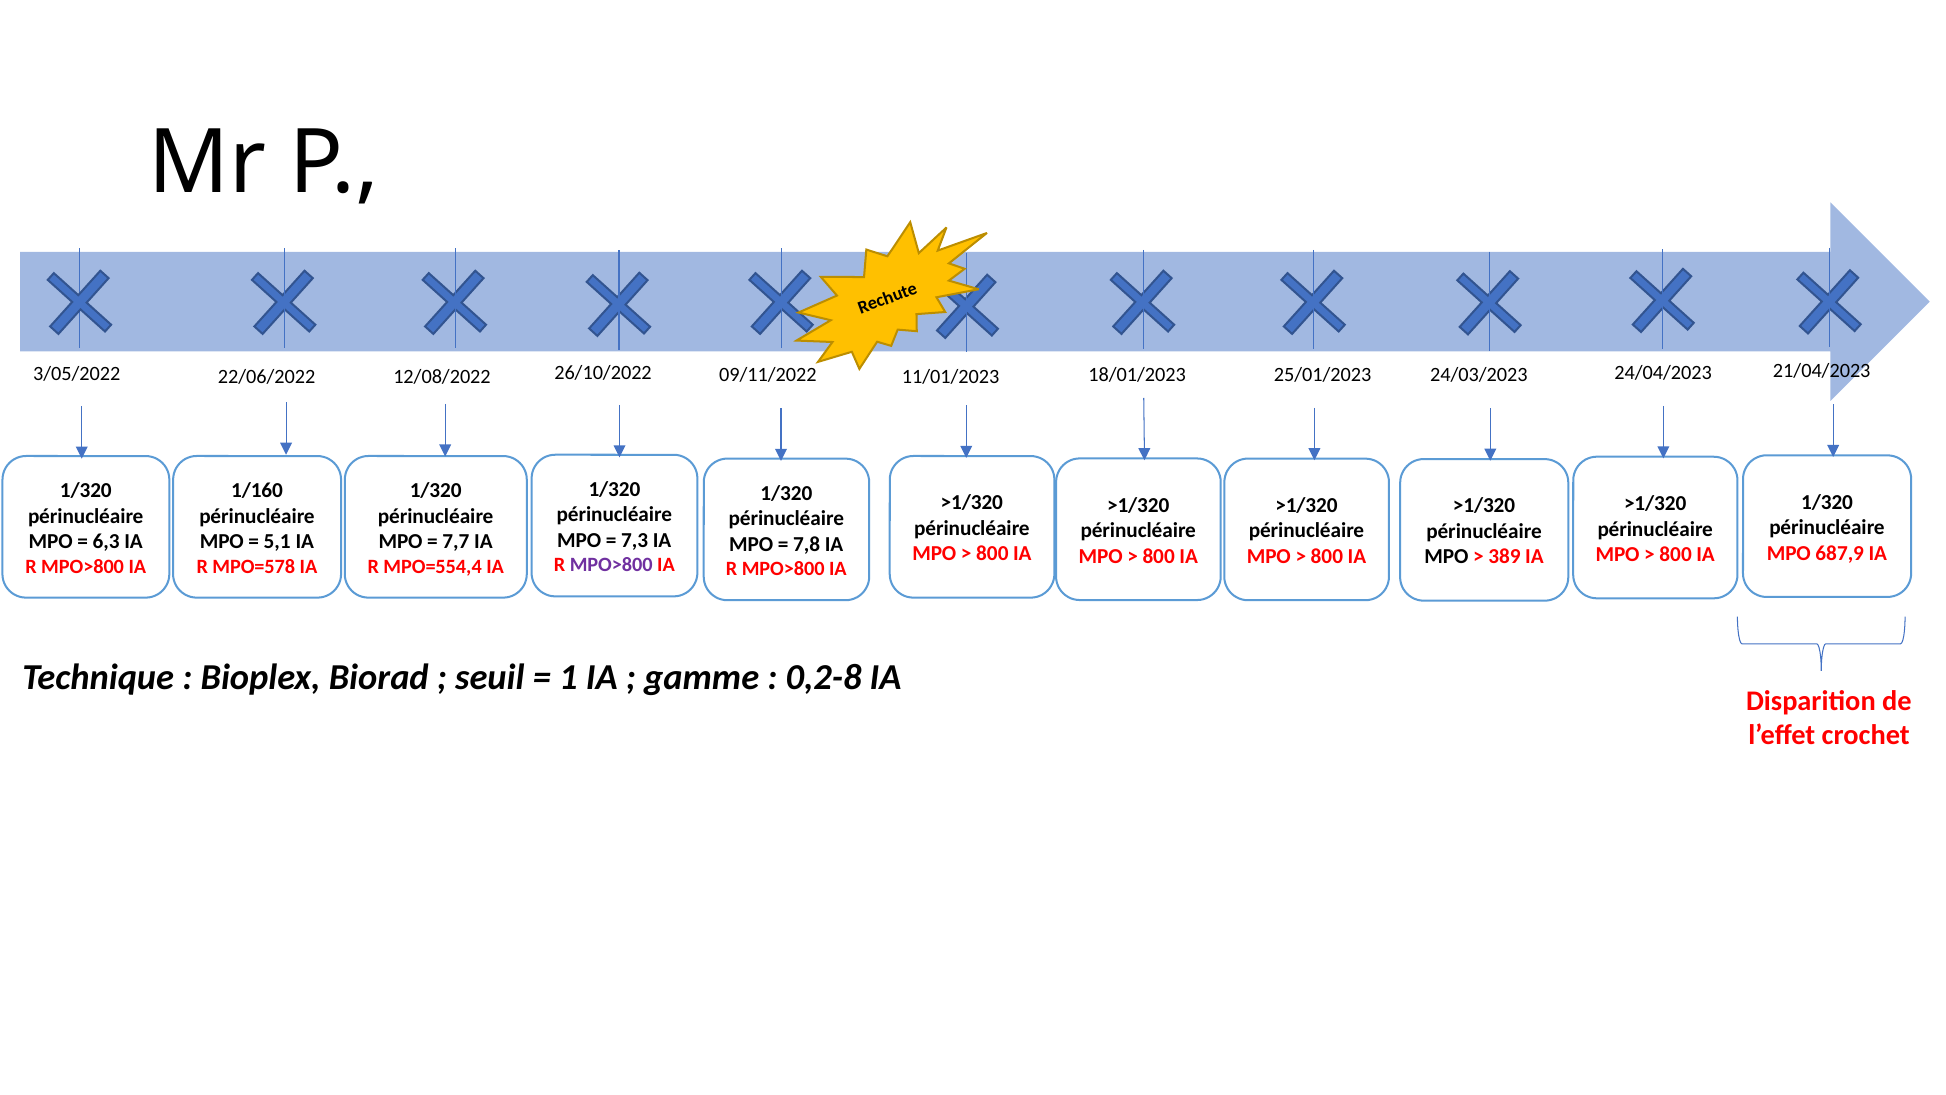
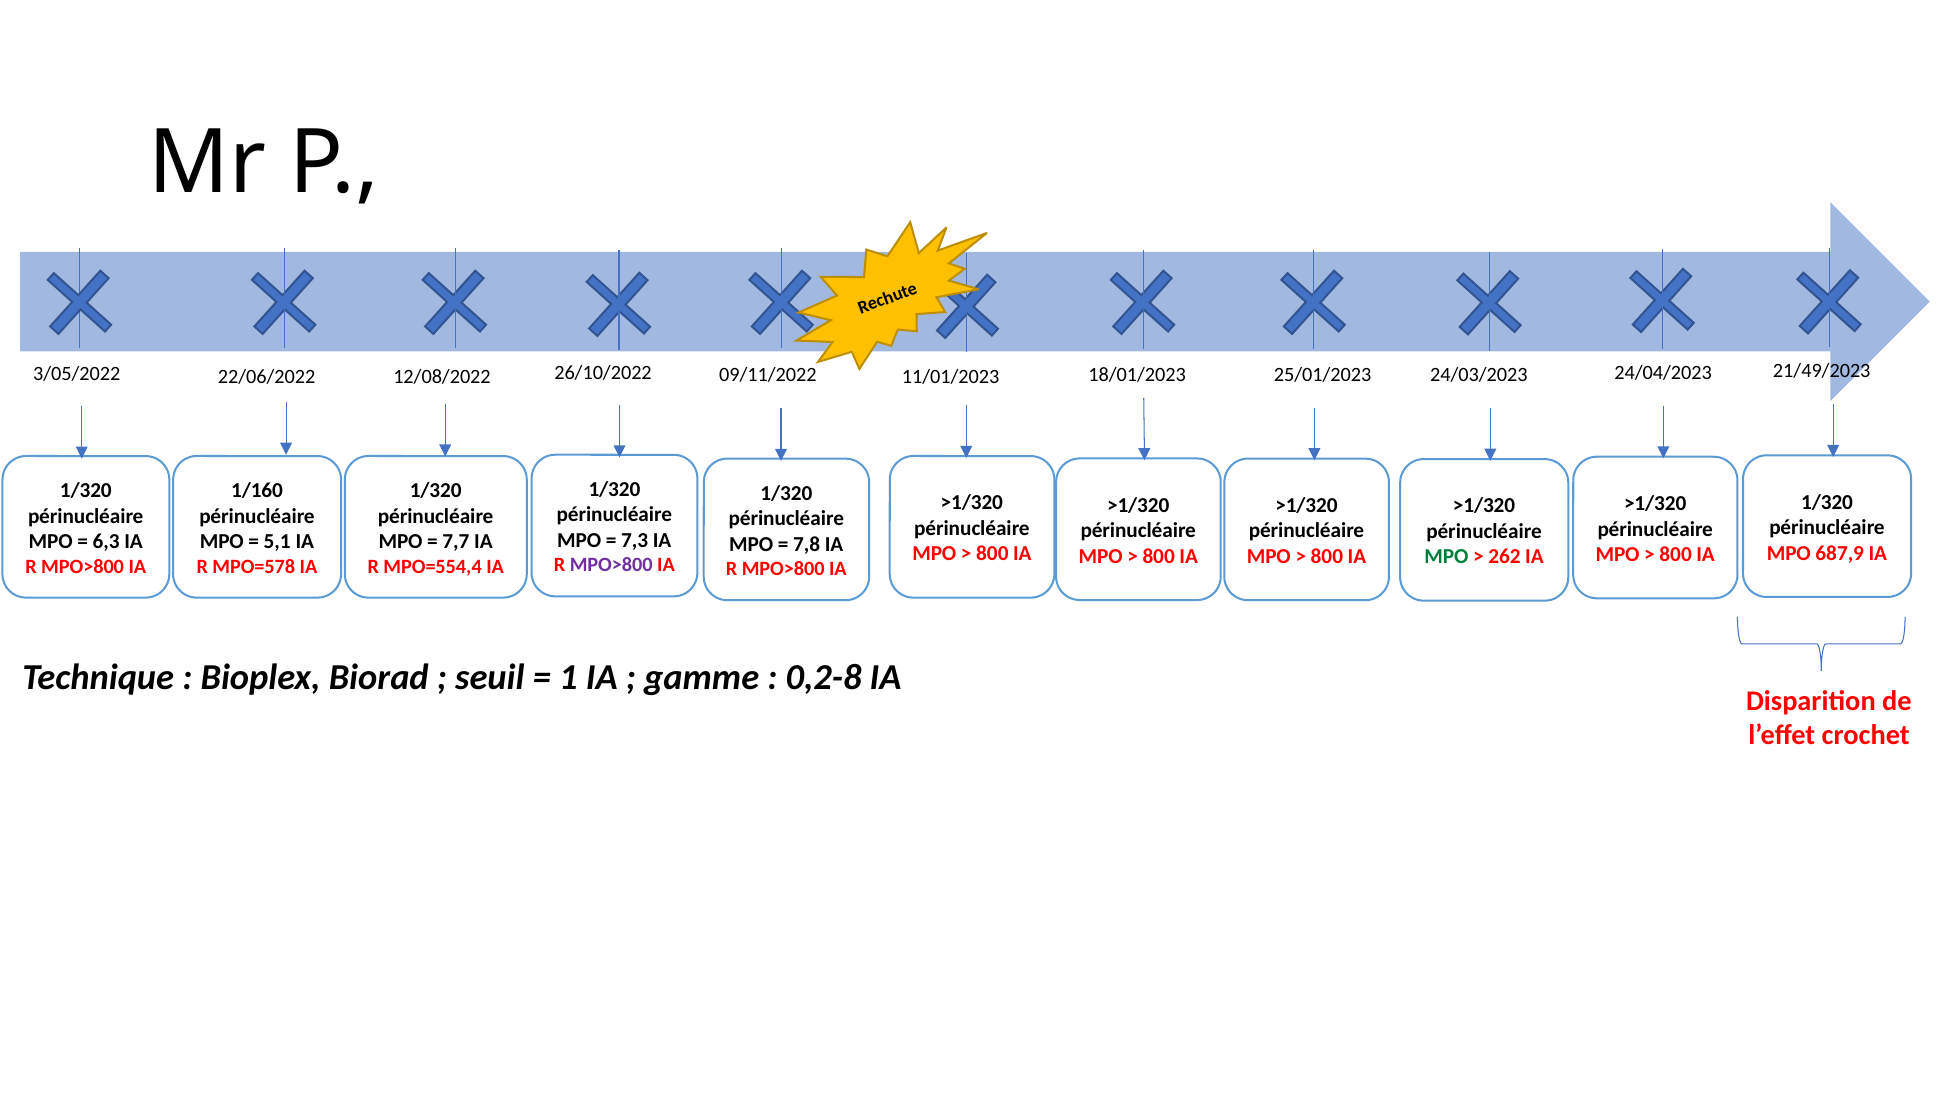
21/04/2023: 21/04/2023 -> 21/49/2023
MPO at (1446, 557) colour: black -> green
389: 389 -> 262
